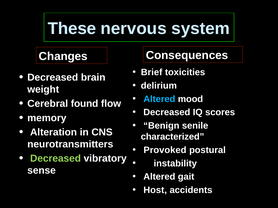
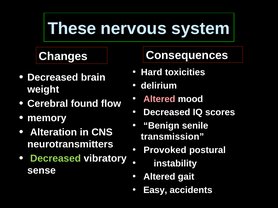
Brief: Brief -> Hard
Altered at (159, 99) colour: light blue -> pink
characterized: characterized -> transmission
Host: Host -> Easy
